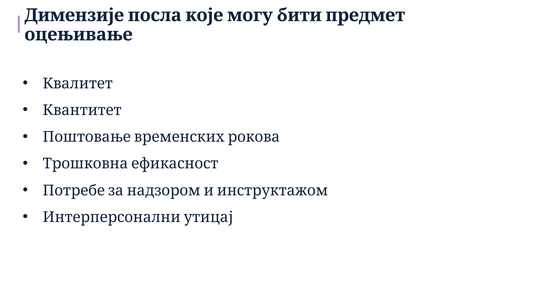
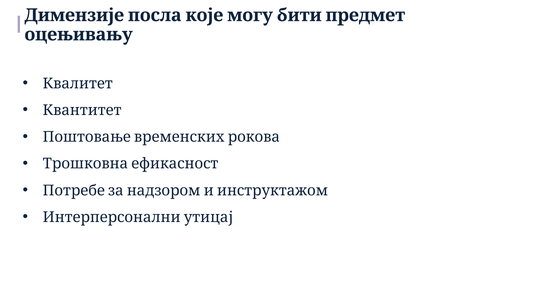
оцењивање: оцењивање -> оцењивању
